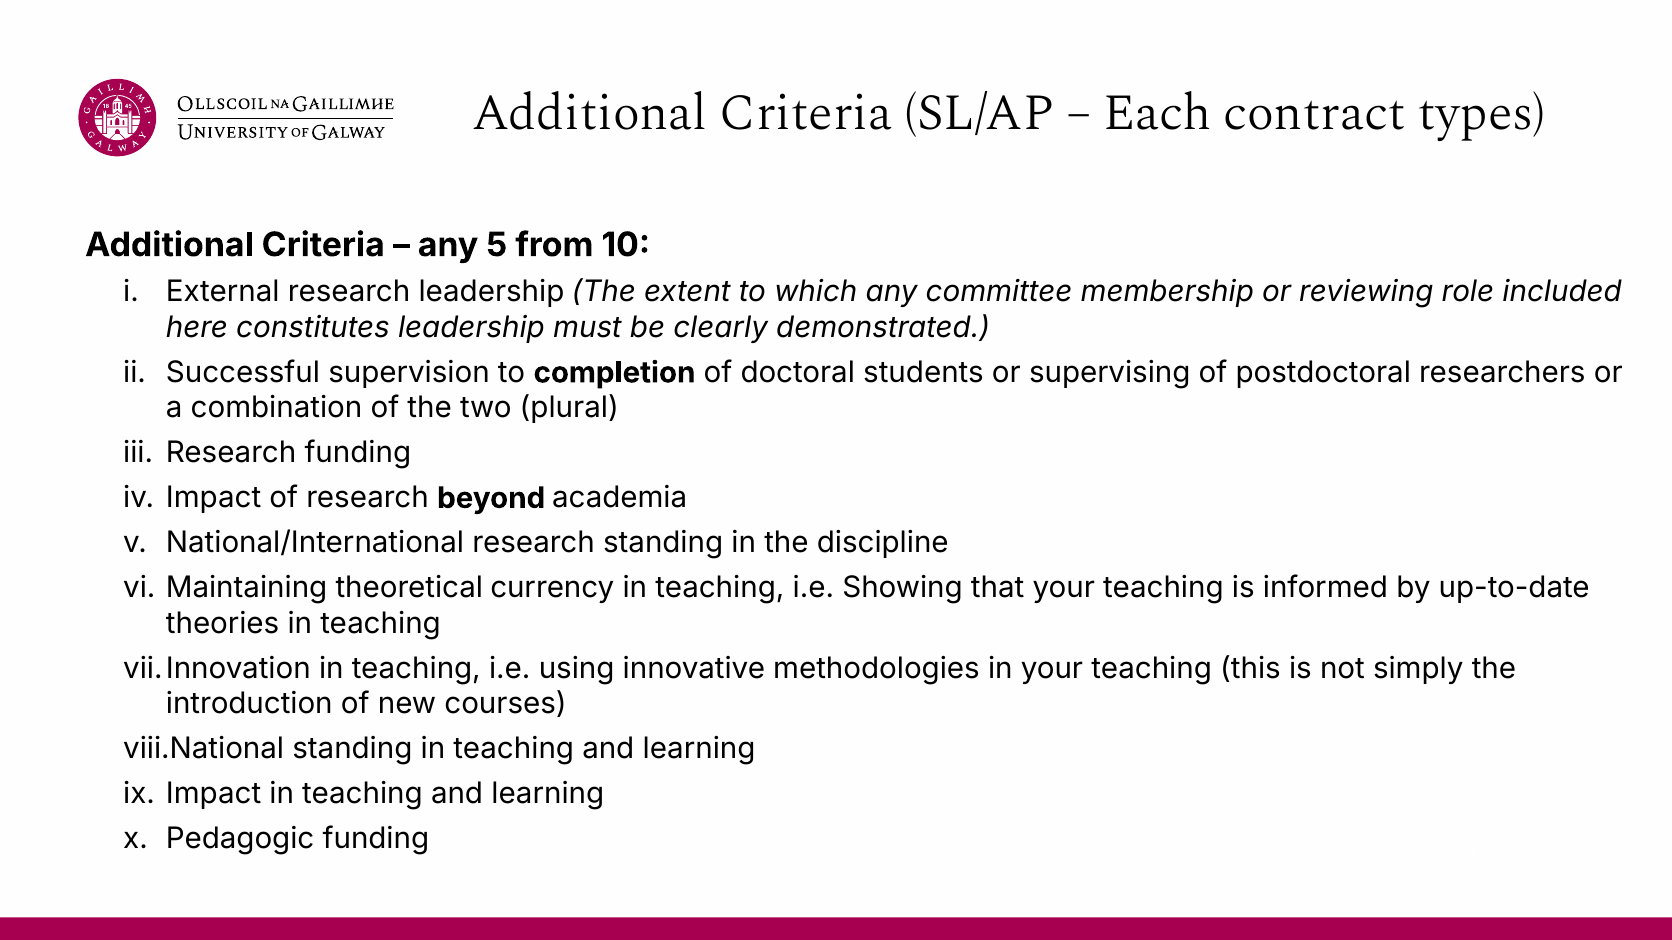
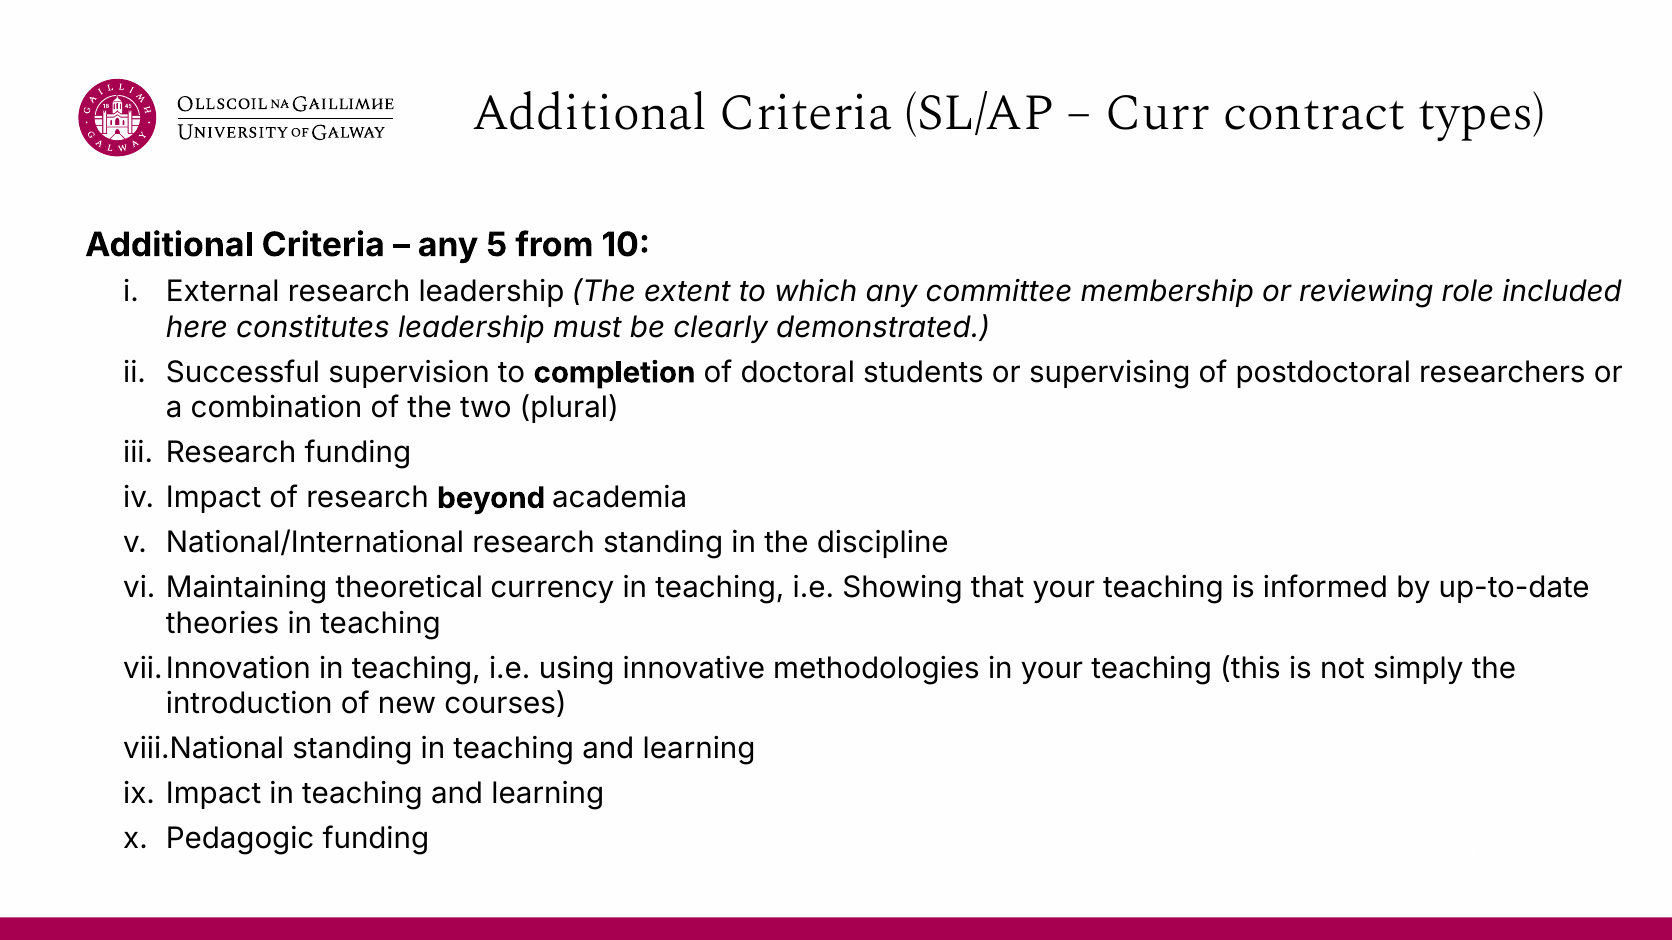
Each: Each -> Curr
